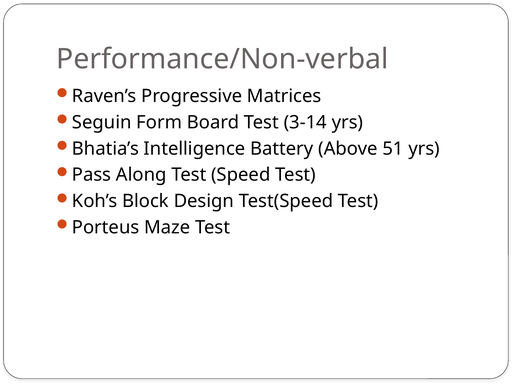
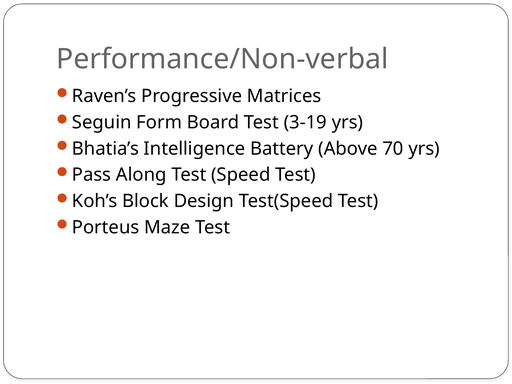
3-14: 3-14 -> 3-19
51: 51 -> 70
